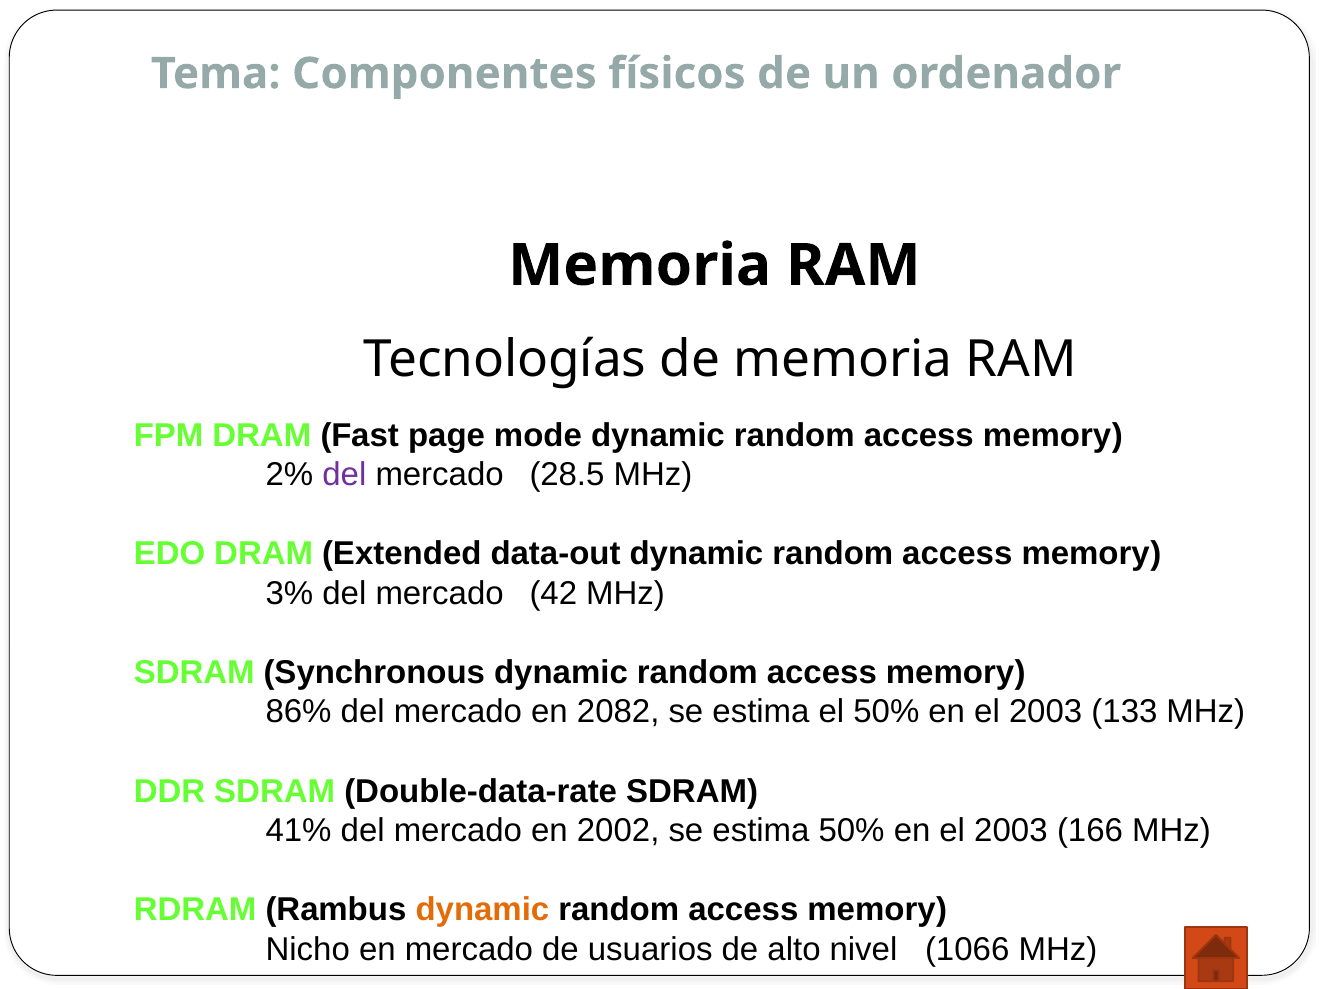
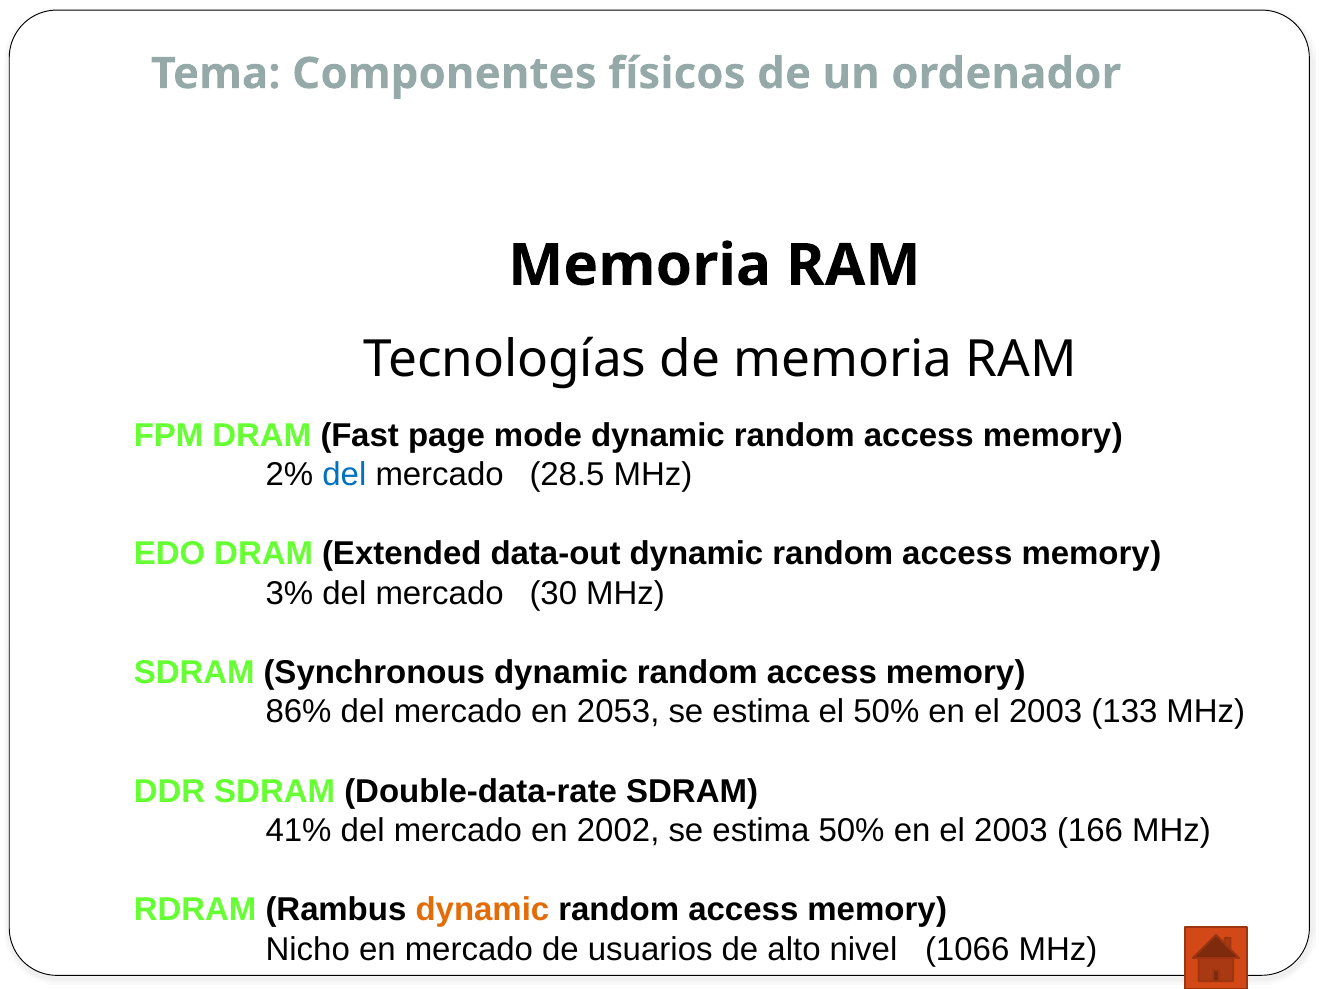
del at (344, 475) colour: purple -> blue
42: 42 -> 30
2082: 2082 -> 2053
